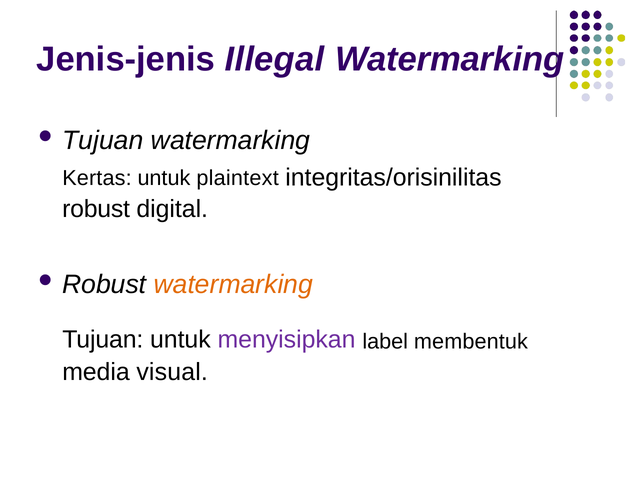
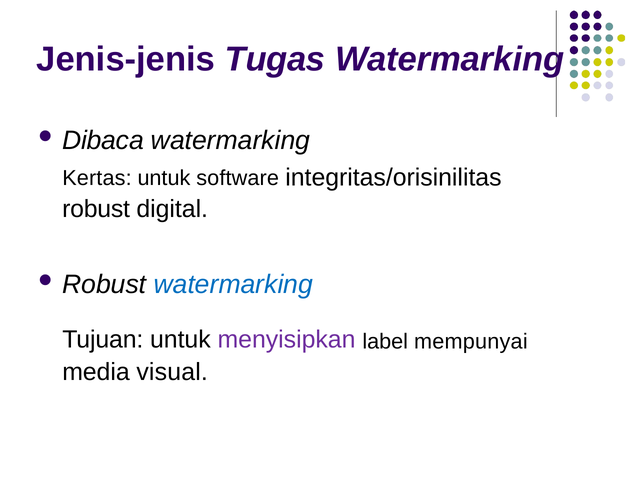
Illegal: Illegal -> Tugas
Tujuan at (103, 140): Tujuan -> Dibaca
plaintext: plaintext -> software
watermarking at (233, 285) colour: orange -> blue
membentuk: membentuk -> mempunyai
